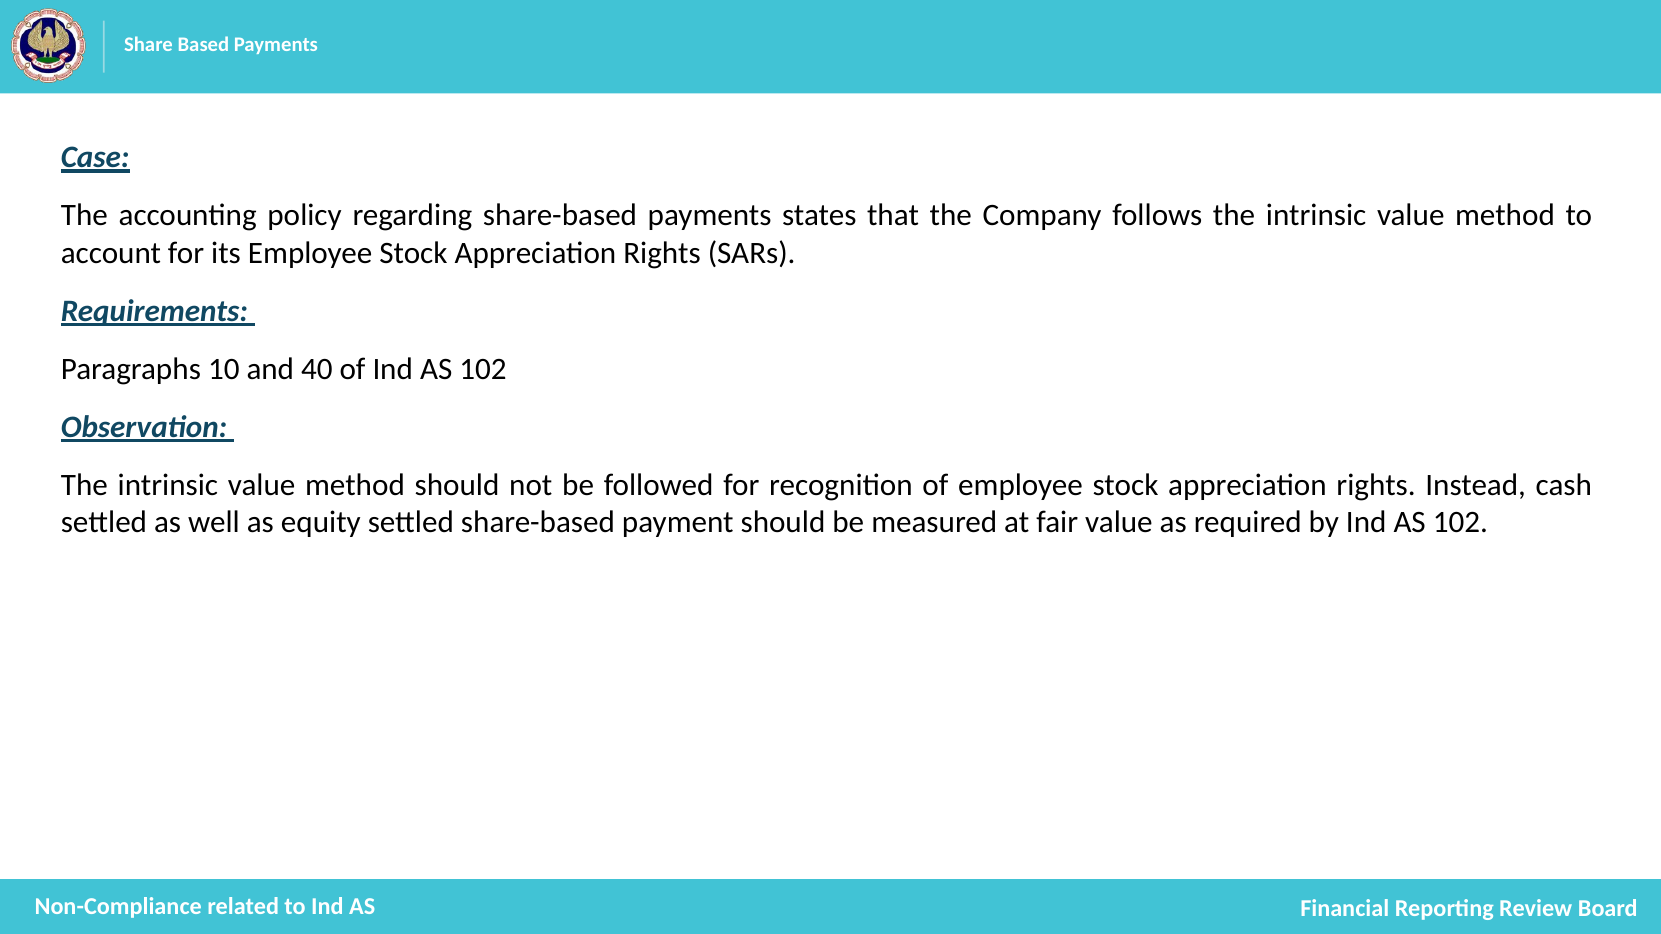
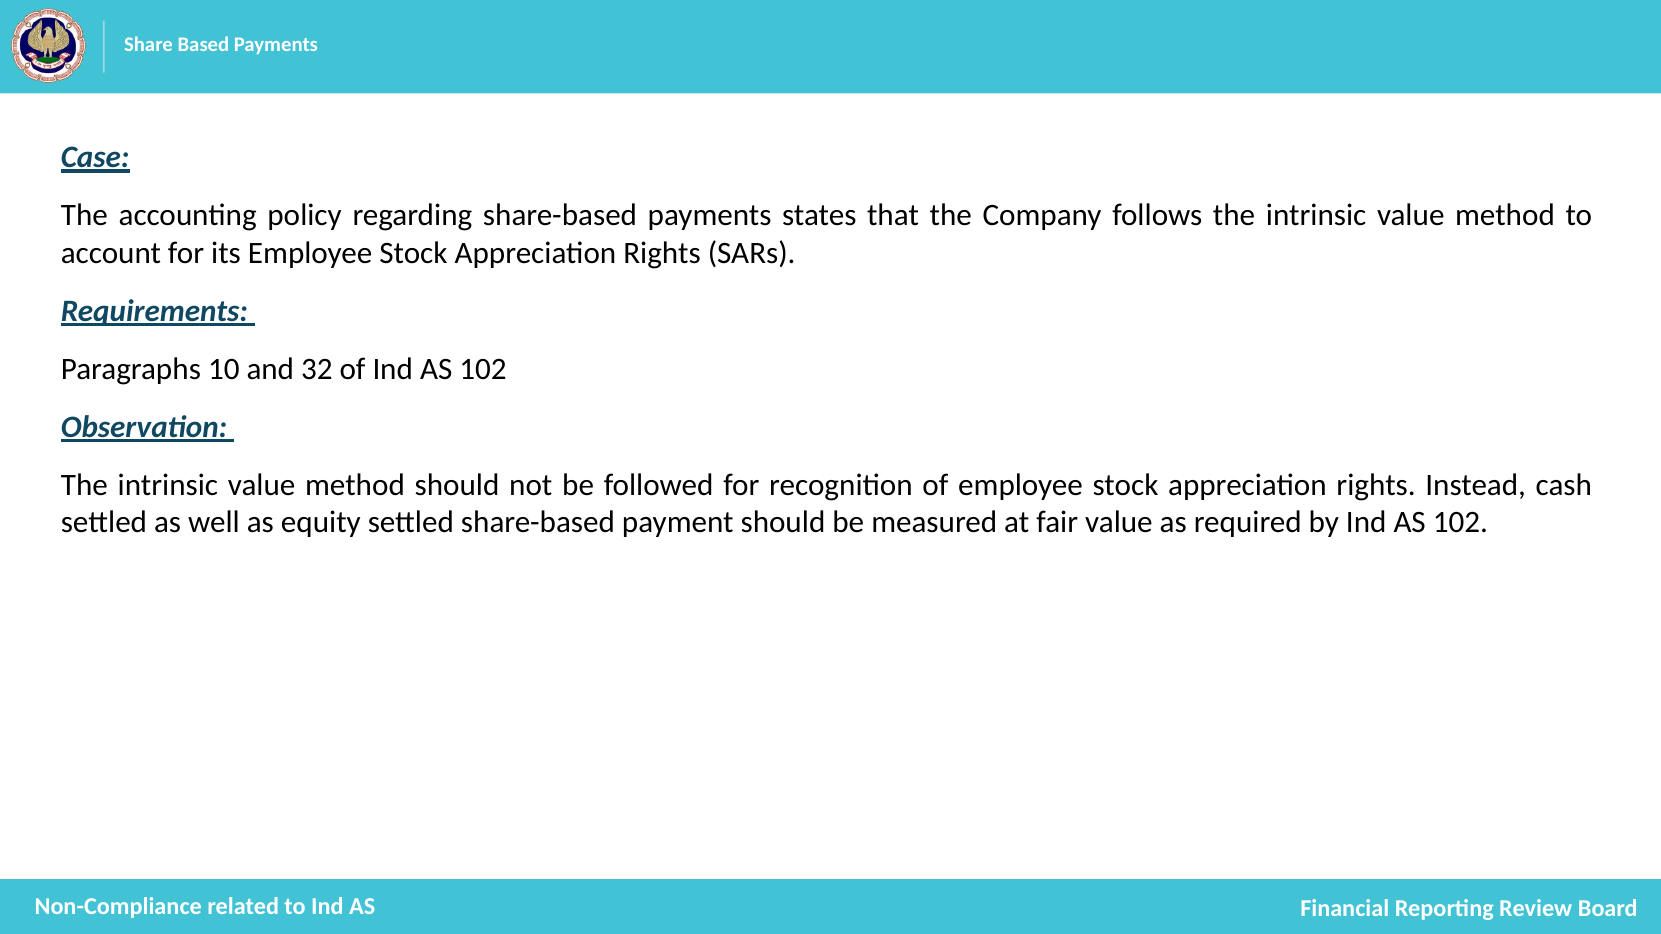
40: 40 -> 32
